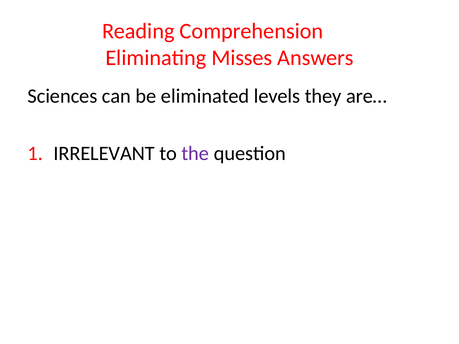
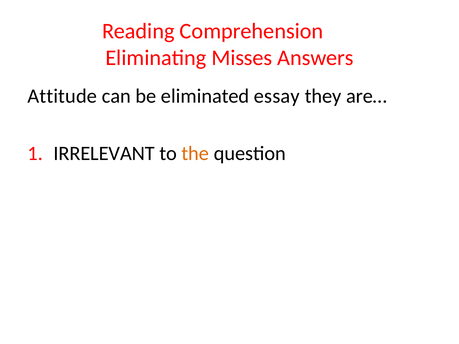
Sciences: Sciences -> Attitude
levels: levels -> essay
the colour: purple -> orange
